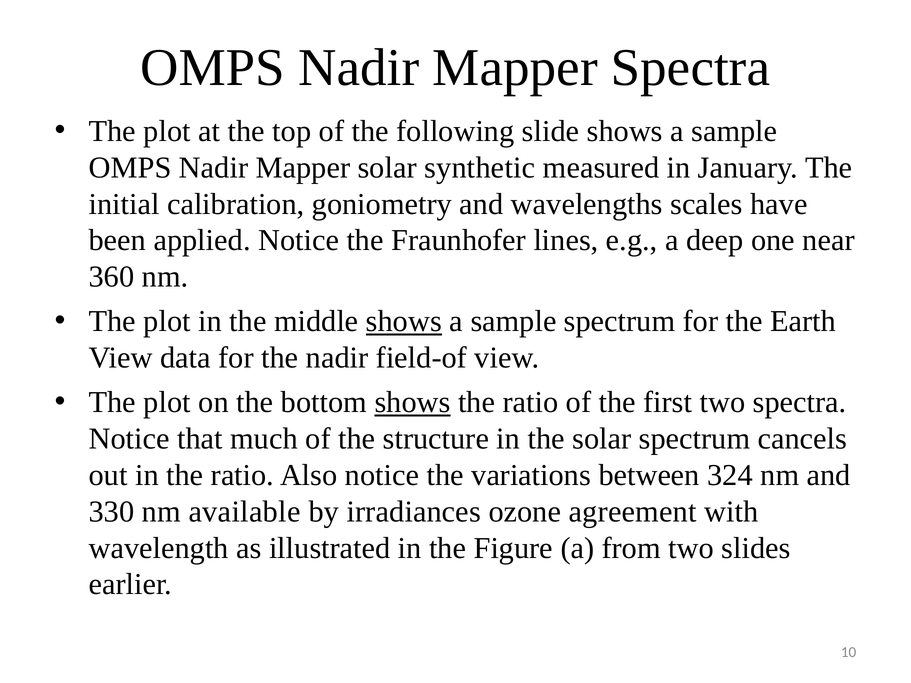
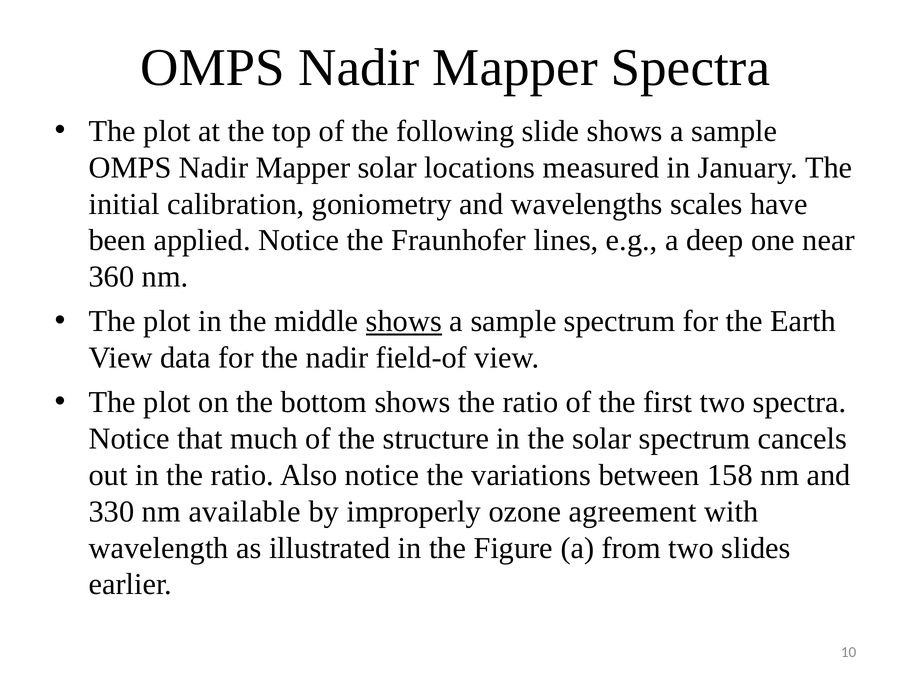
synthetic: synthetic -> locations
shows at (412, 402) underline: present -> none
324: 324 -> 158
irradiances: irradiances -> improperly
